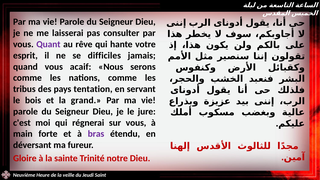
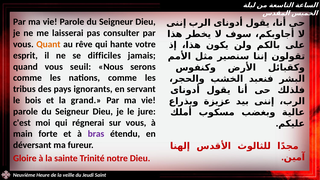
Quant colour: purple -> orange
acaif: acaif -> seuil
tentation: tentation -> ignorants
